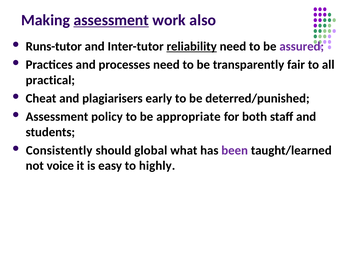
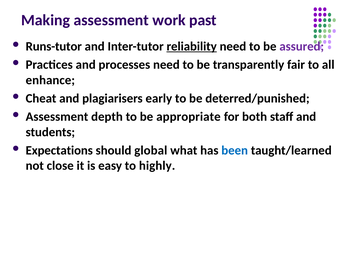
assessment at (111, 20) underline: present -> none
also: also -> past
practical: practical -> enhance
policy: policy -> depth
Consistently: Consistently -> Expectations
been colour: purple -> blue
voice: voice -> close
